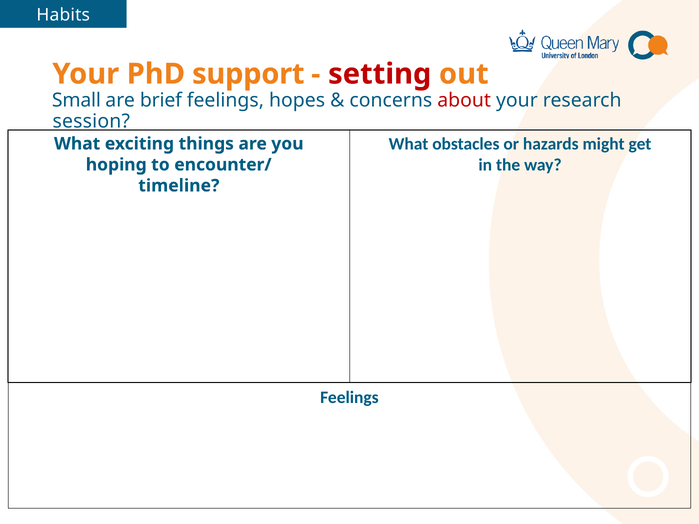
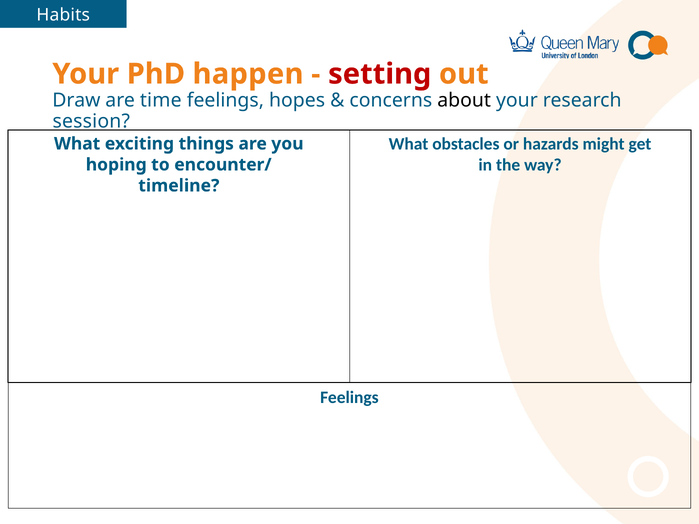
support: support -> happen
Small: Small -> Draw
brief: brief -> time
about colour: red -> black
